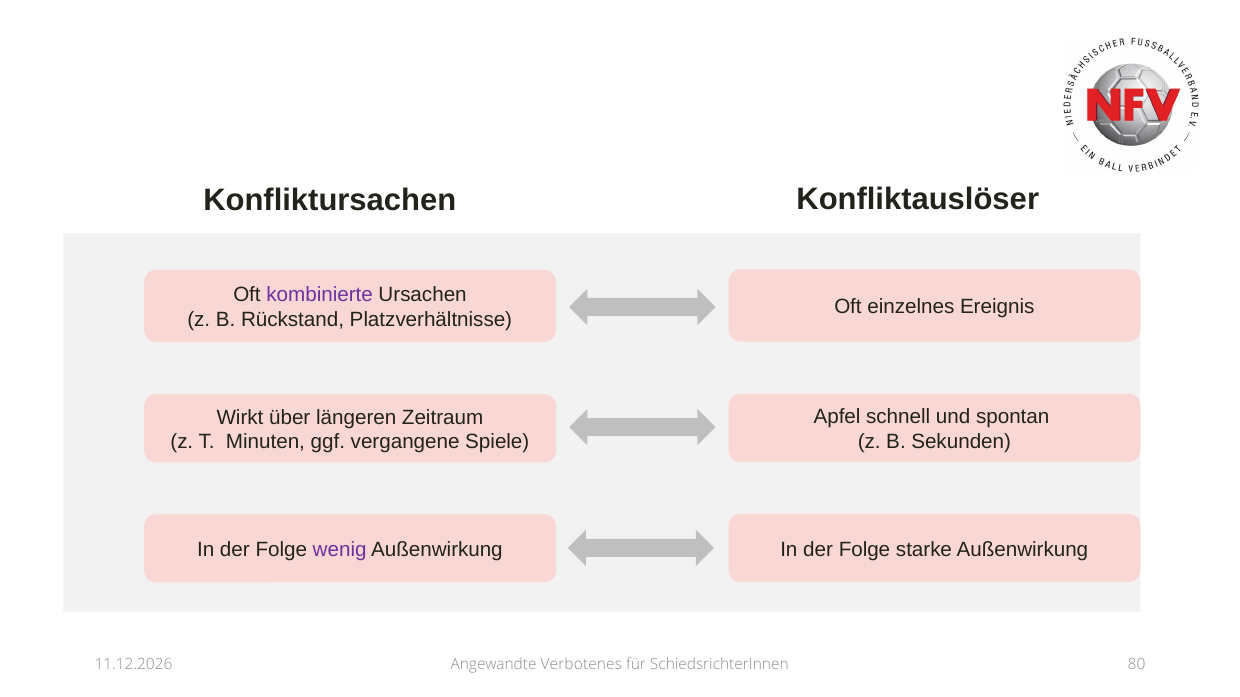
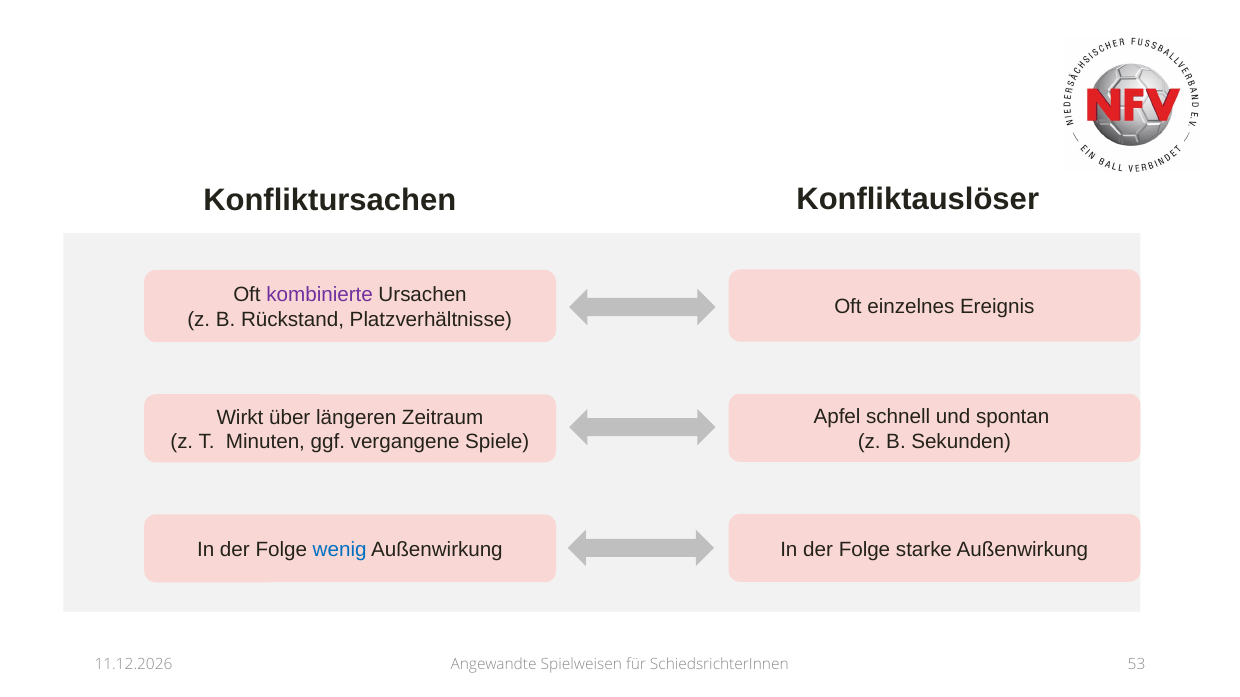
wenig colour: purple -> blue
Verbotenes: Verbotenes -> Spielweisen
80: 80 -> 53
